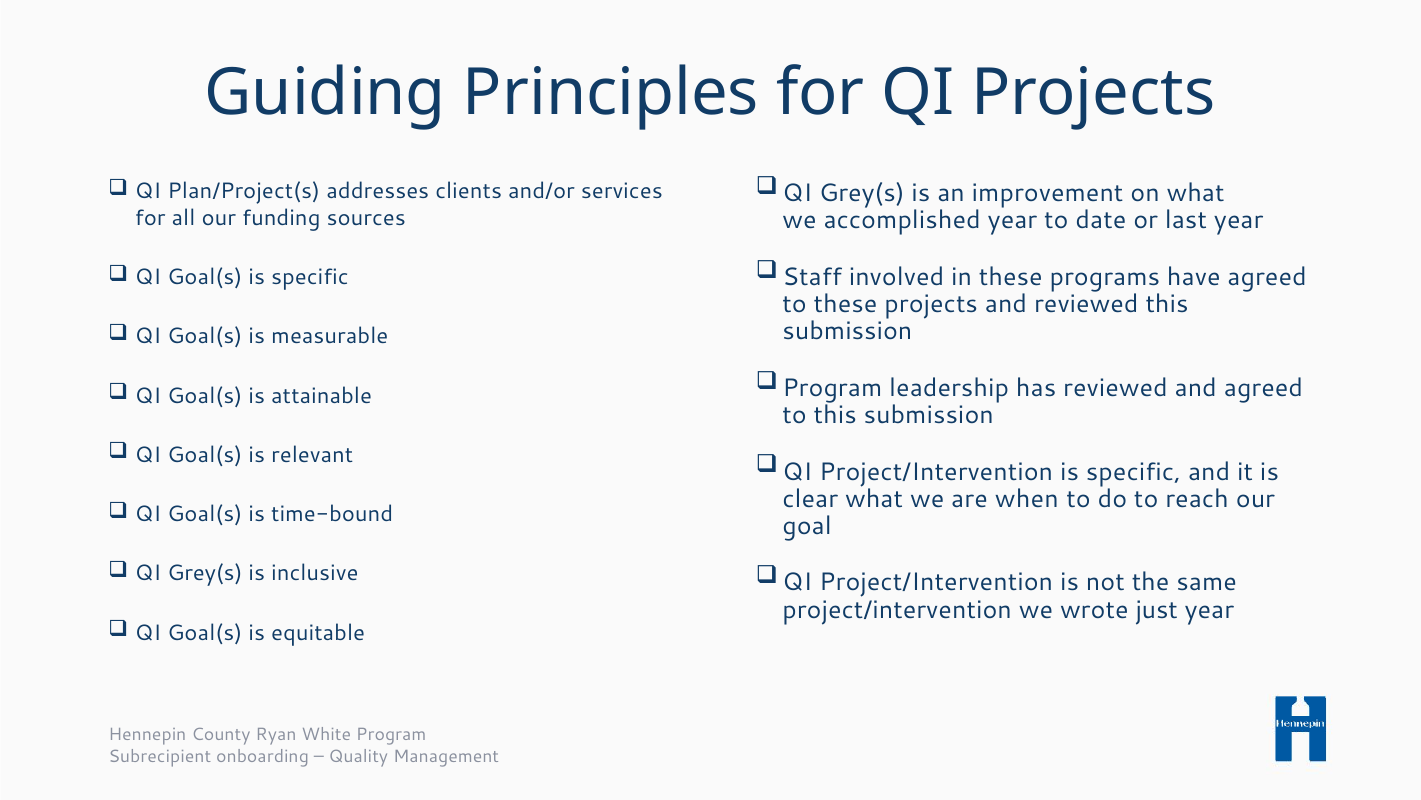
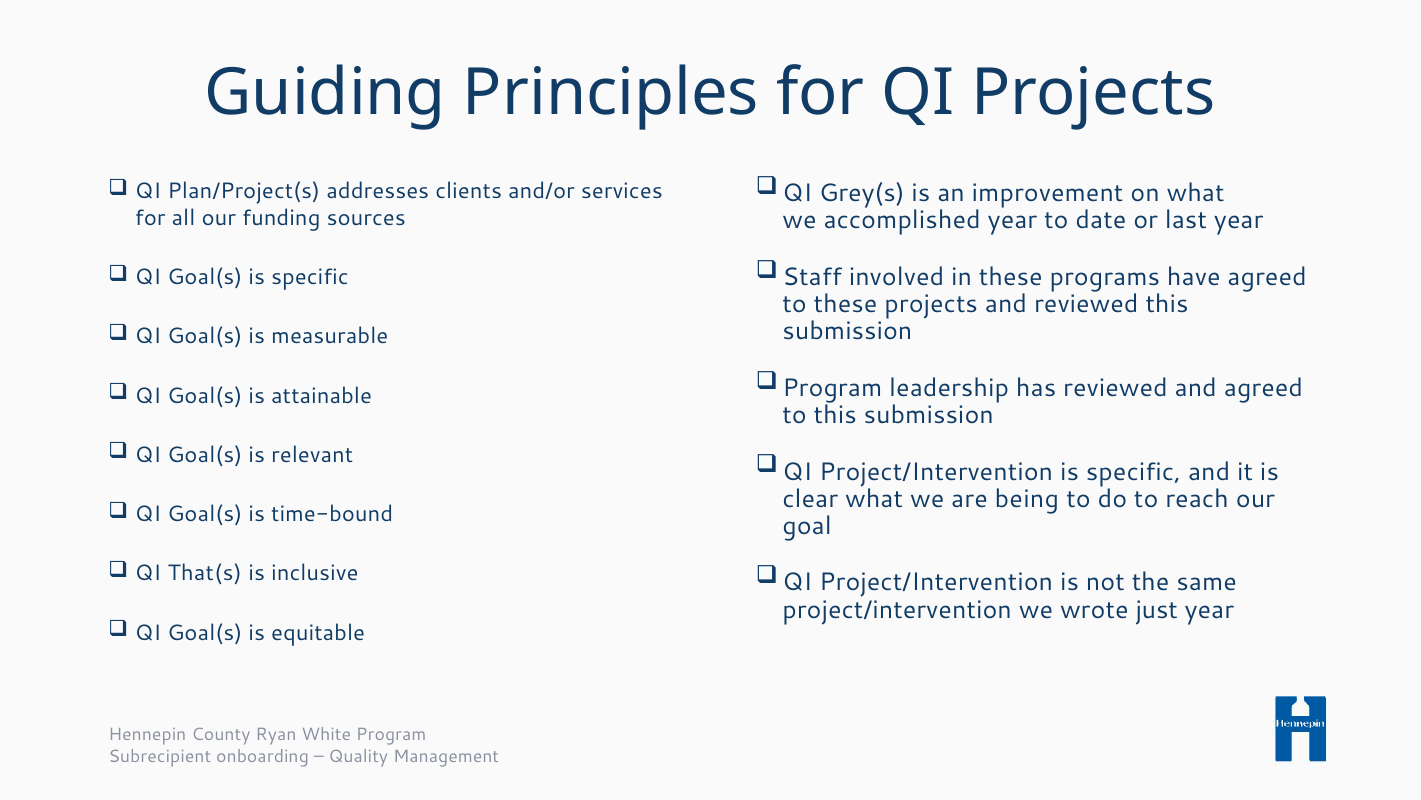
when: when -> being
Grey(s at (205, 573): Grey(s -> That(s
